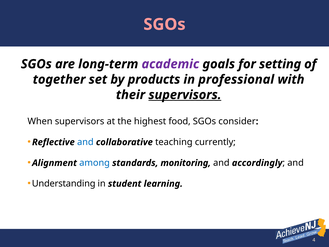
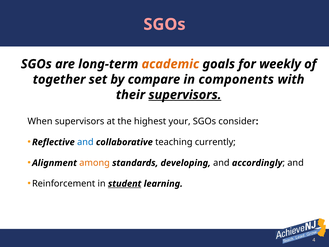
academic colour: purple -> orange
setting: setting -> weekly
products: products -> compare
professional: professional -> components
food: food -> your
among colour: blue -> orange
monitoring: monitoring -> developing
Understanding: Understanding -> Reinforcement
student underline: none -> present
